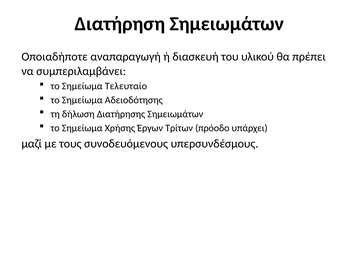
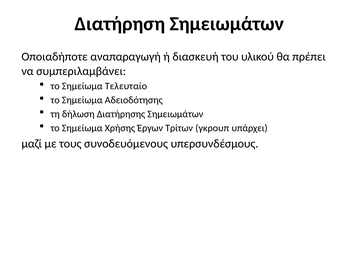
πρόοδο: πρόοδο -> γκρουπ
